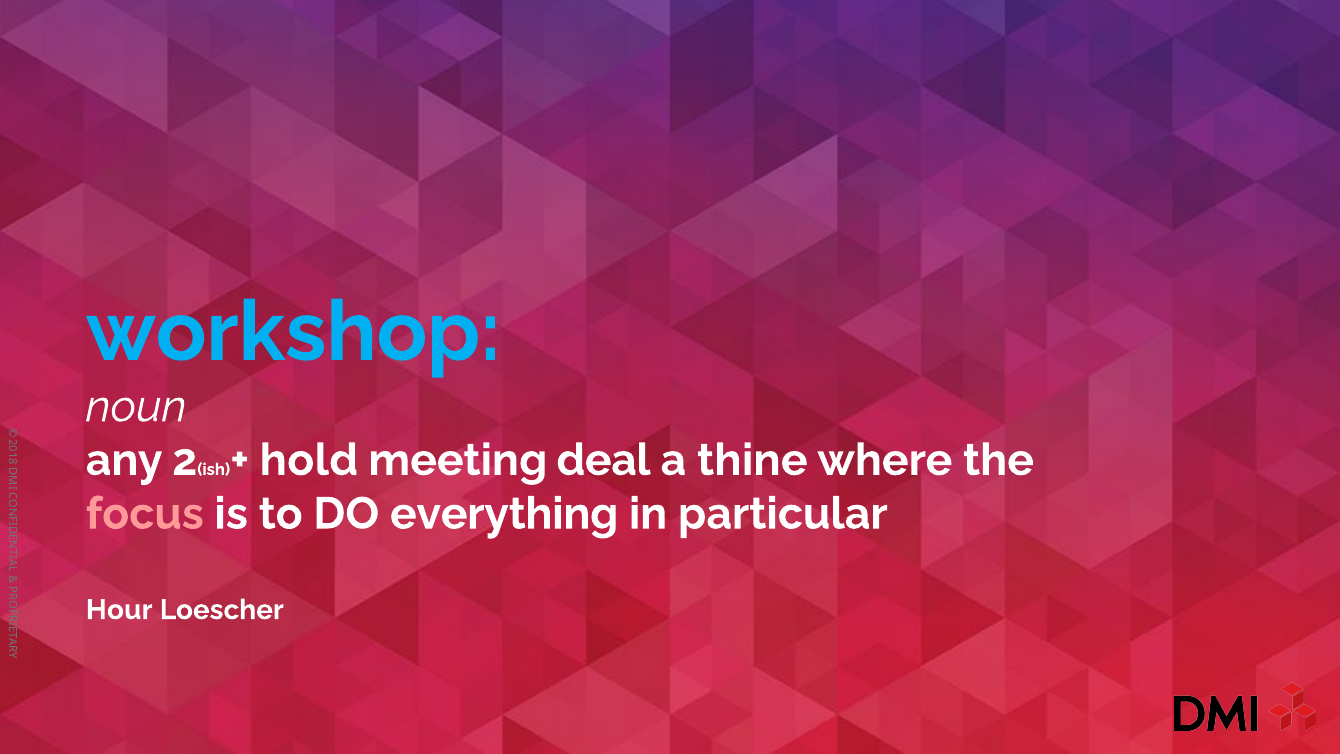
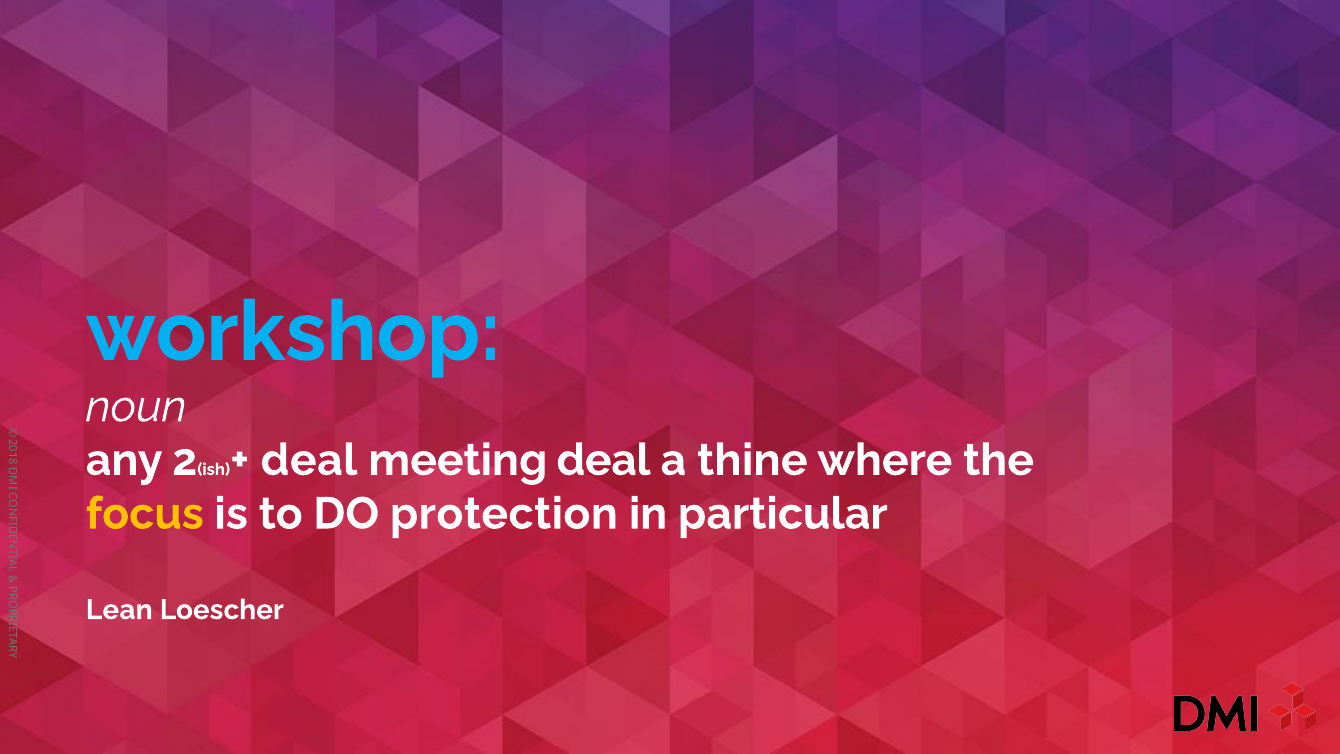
hold at (309, 460): hold -> deal
focus colour: pink -> yellow
everything: everything -> protection
Hour: Hour -> Lean
